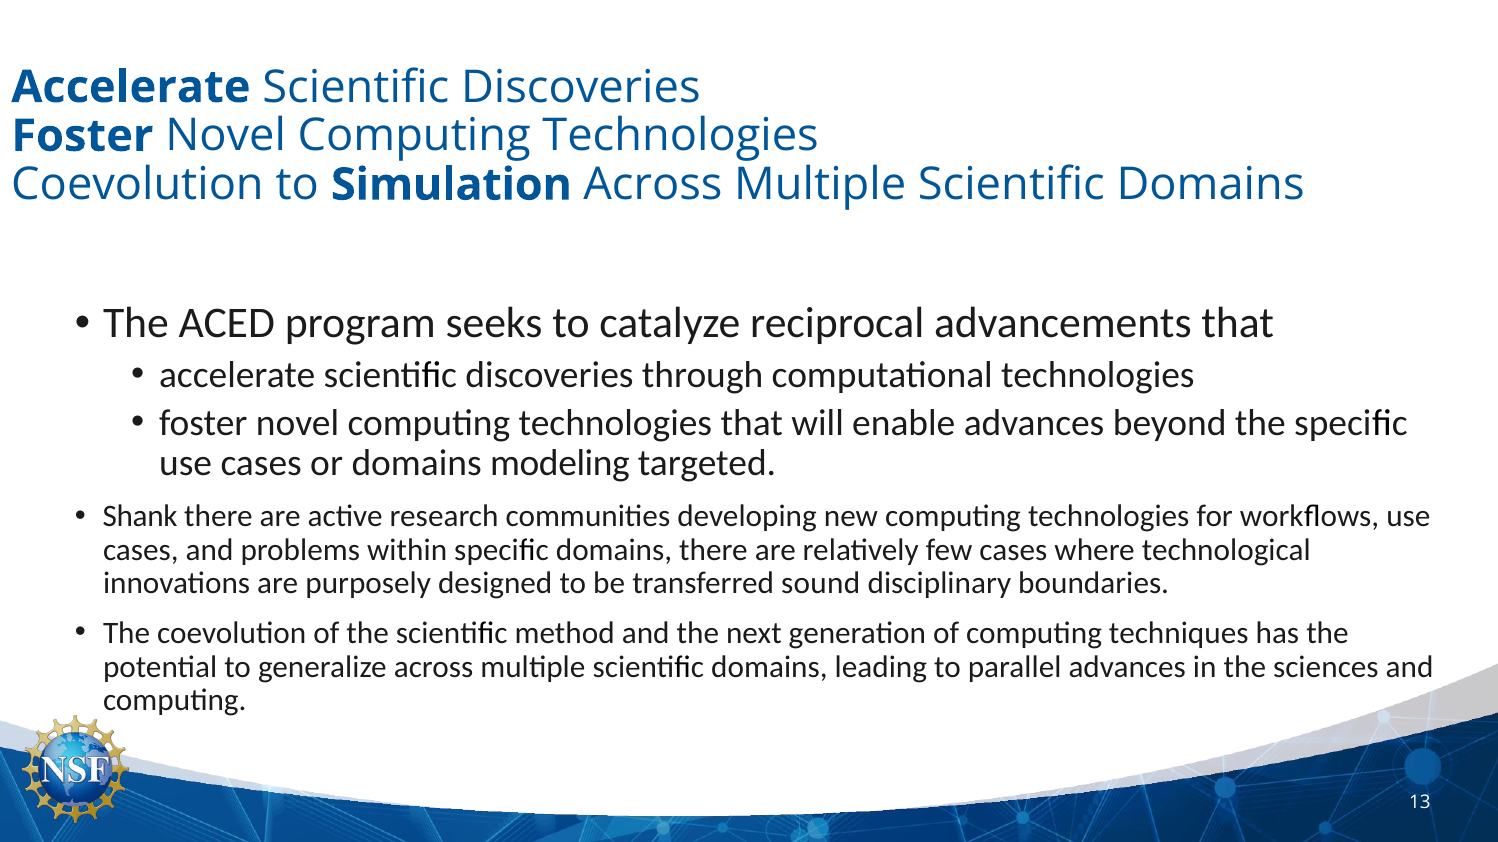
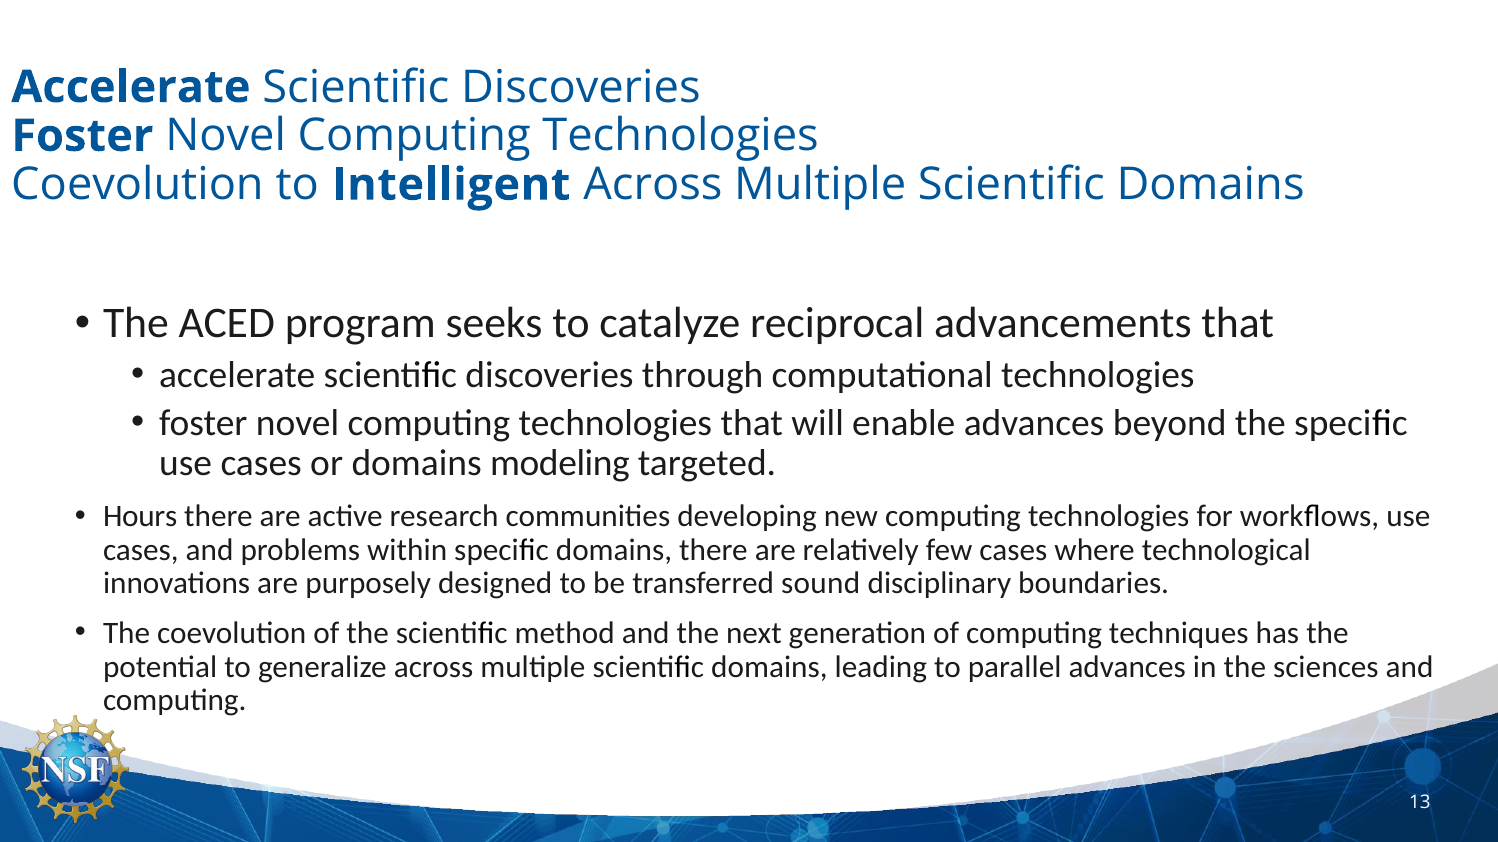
Simulation: Simulation -> Intelligent
Shank: Shank -> Hours
